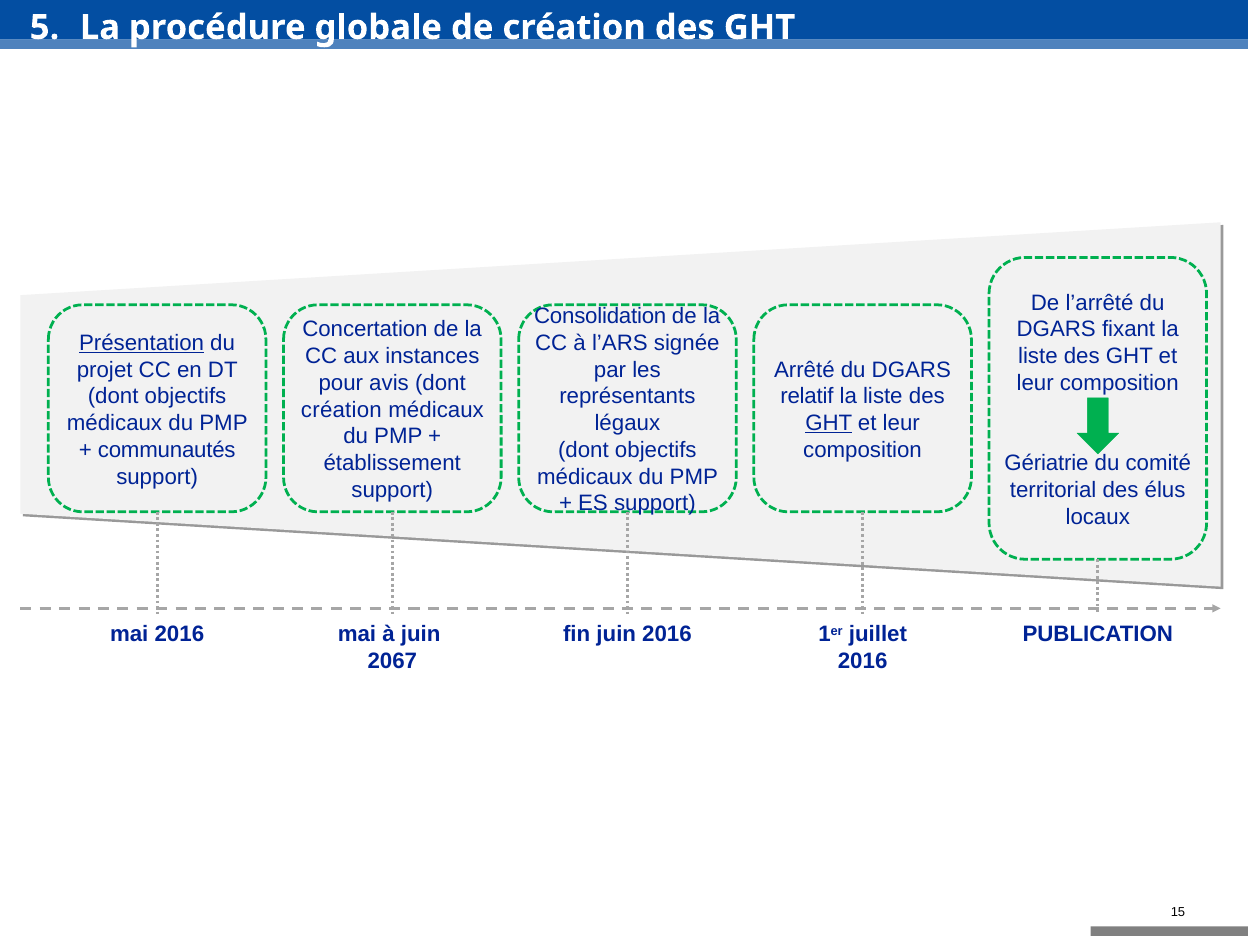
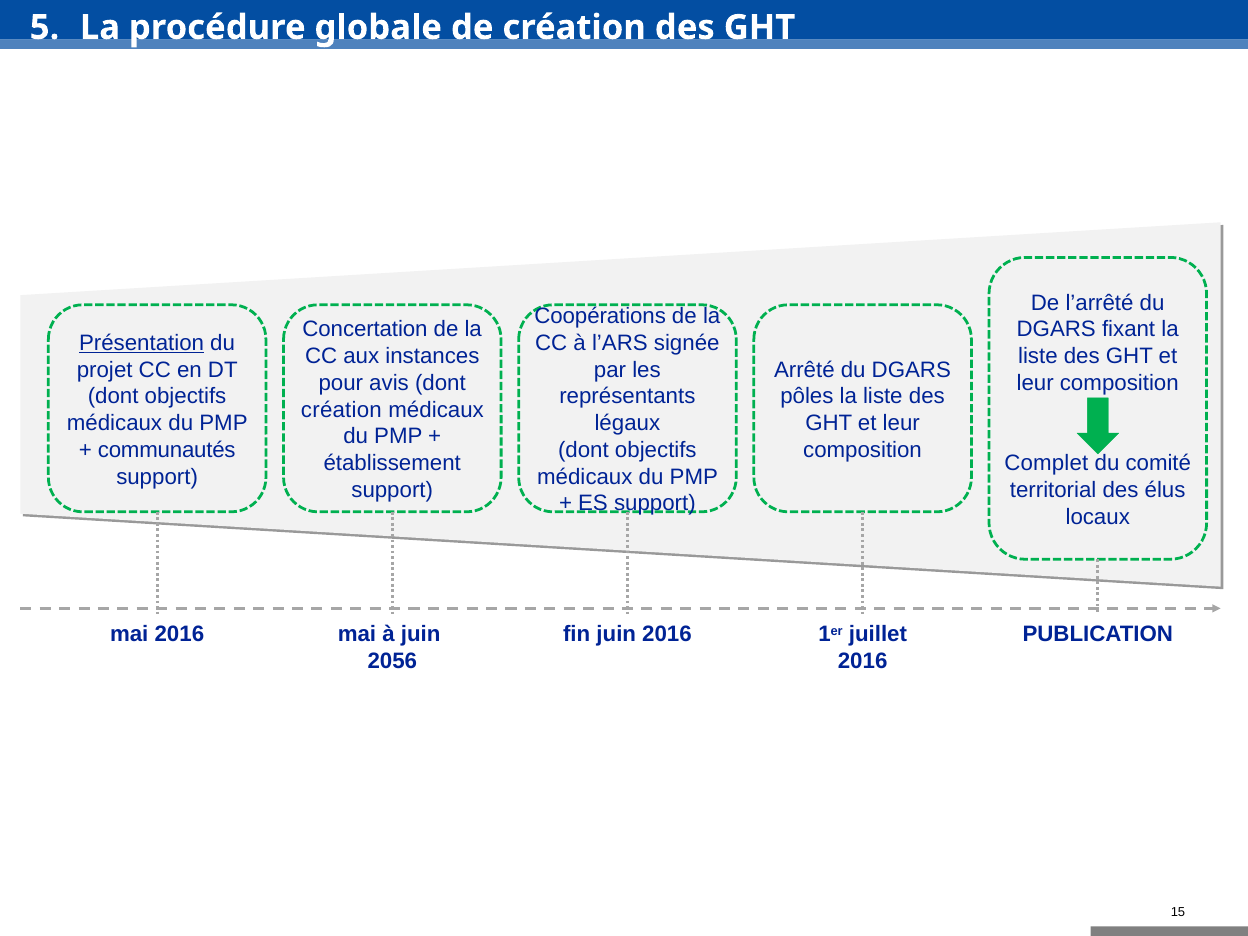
Consolidation: Consolidation -> Coopérations
relatif: relatif -> pôles
GHT at (829, 423) underline: present -> none
Gériatrie: Gériatrie -> Complet
2067: 2067 -> 2056
